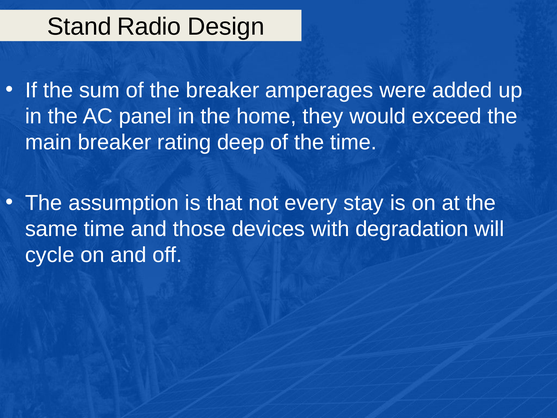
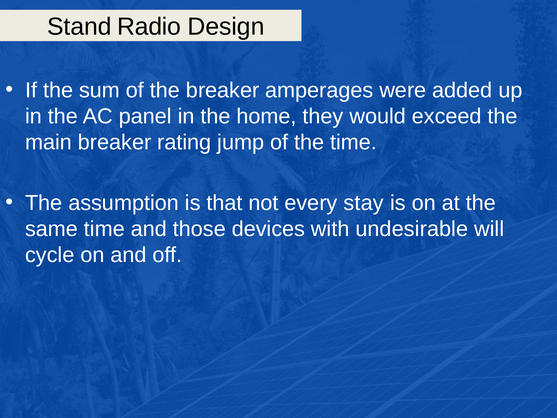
deep: deep -> jump
degradation: degradation -> undesirable
